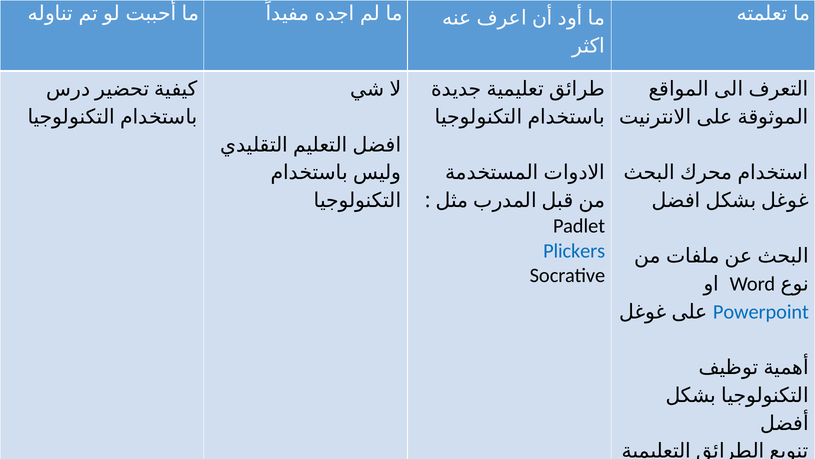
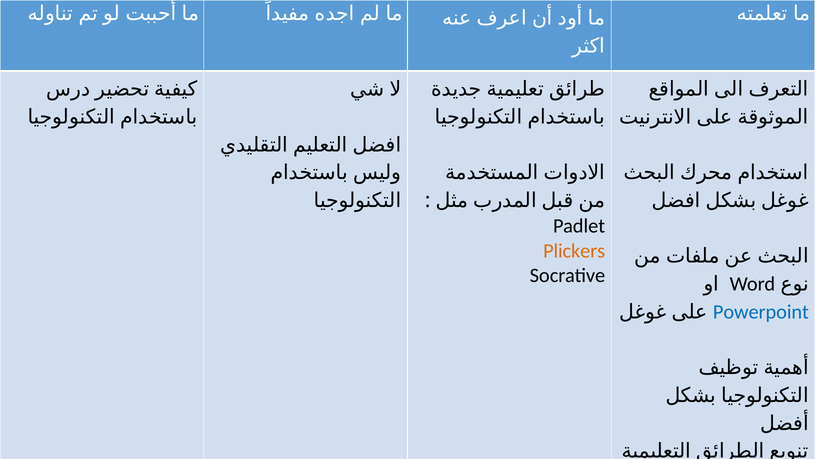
Plickers colour: blue -> orange
